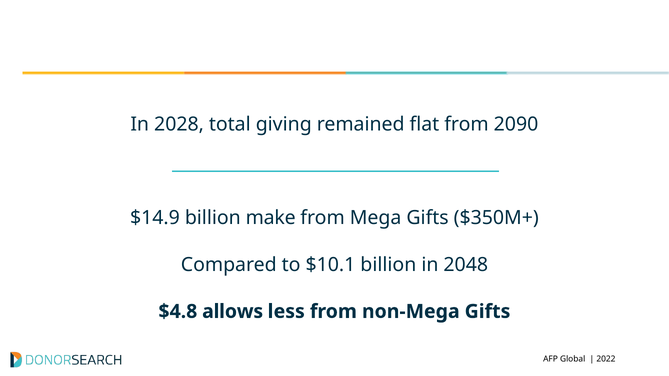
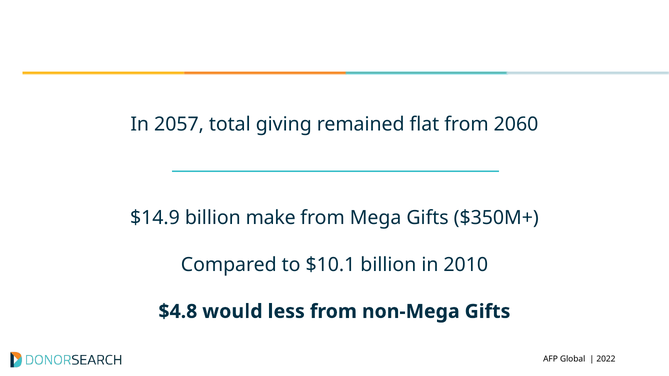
2028: 2028 -> 2057
2090: 2090 -> 2060
2048: 2048 -> 2010
allows: allows -> would
